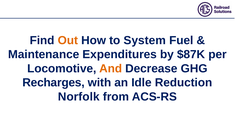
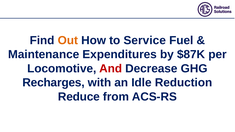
System: System -> Service
And colour: orange -> red
Norfolk: Norfolk -> Reduce
